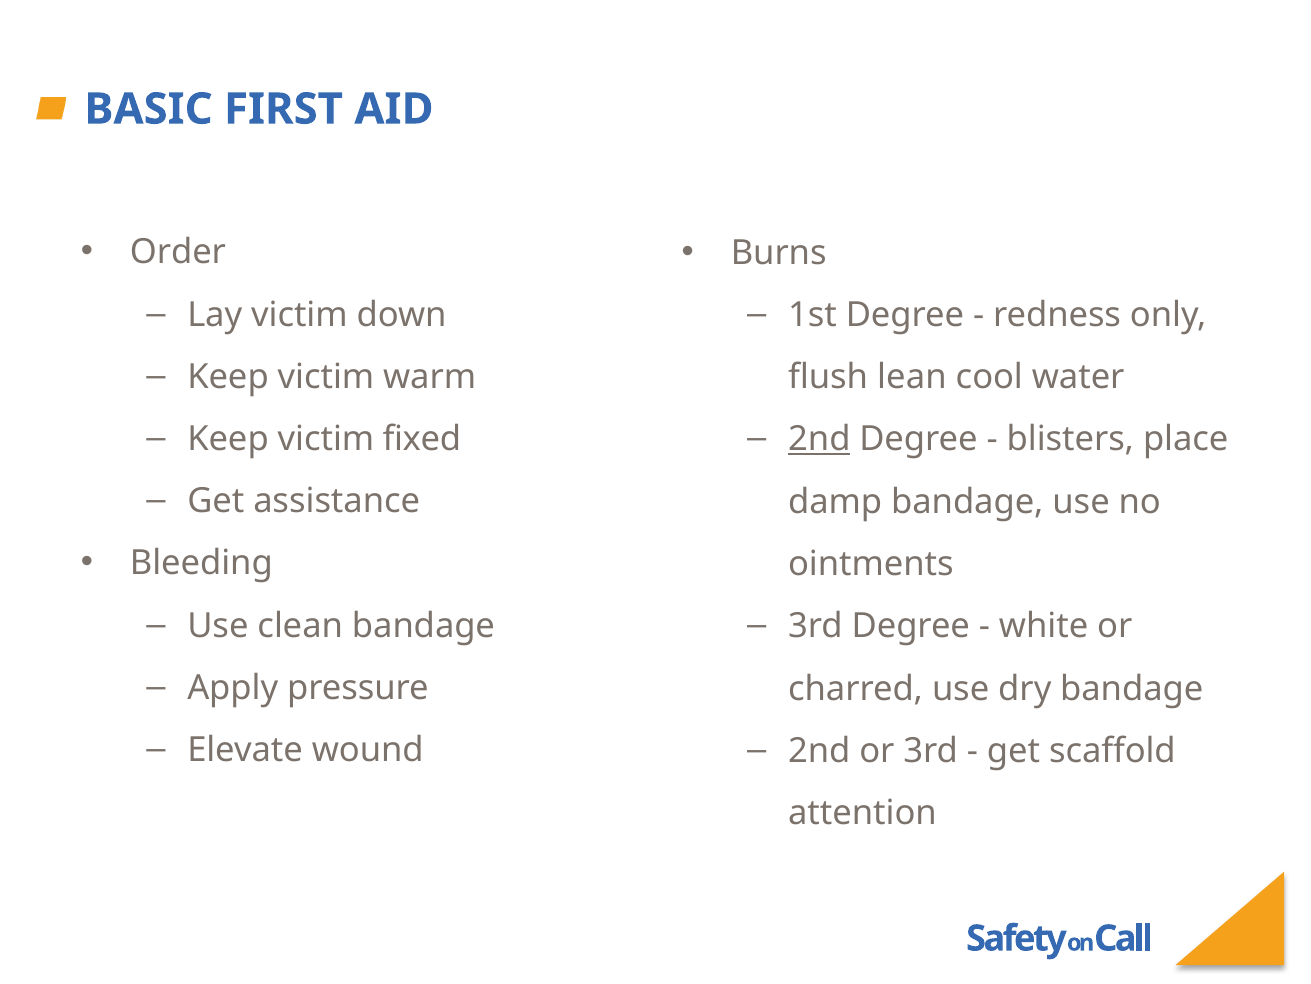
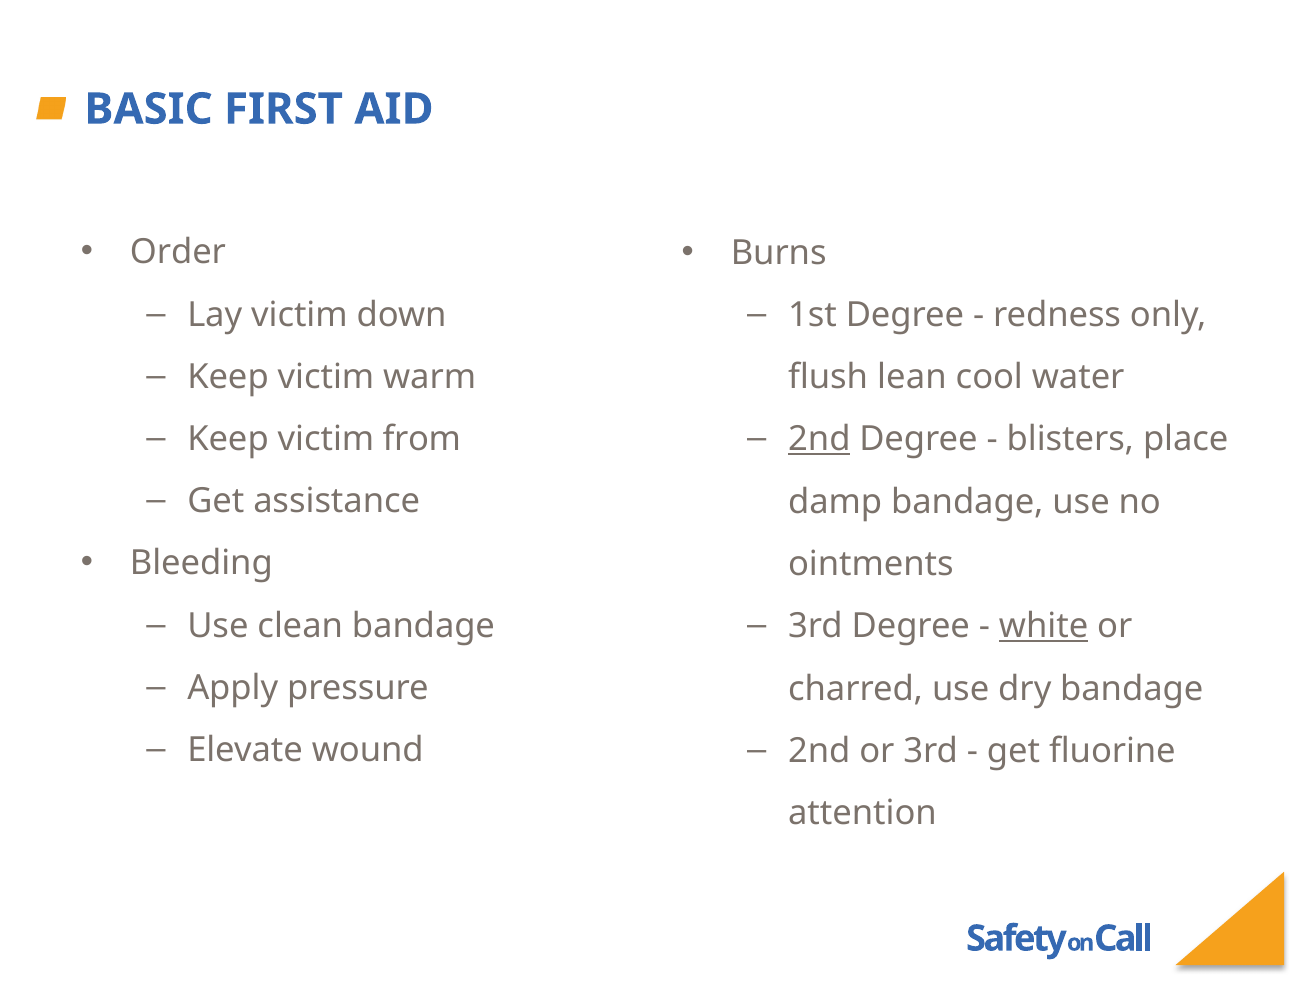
fixed: fixed -> from
white underline: none -> present
scaffold: scaffold -> fluorine
